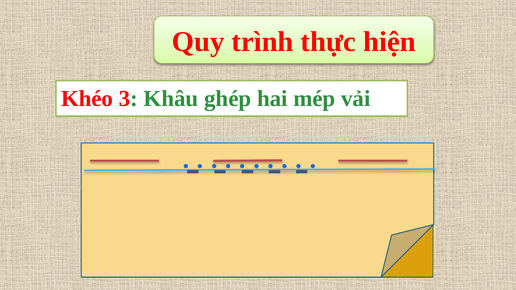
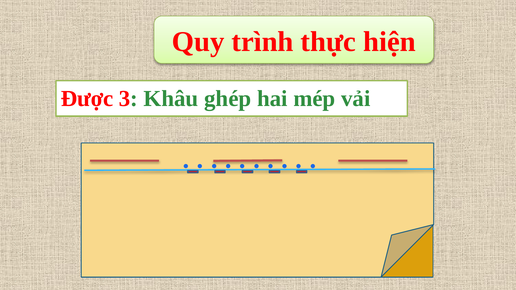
Khéo: Khéo -> Được
